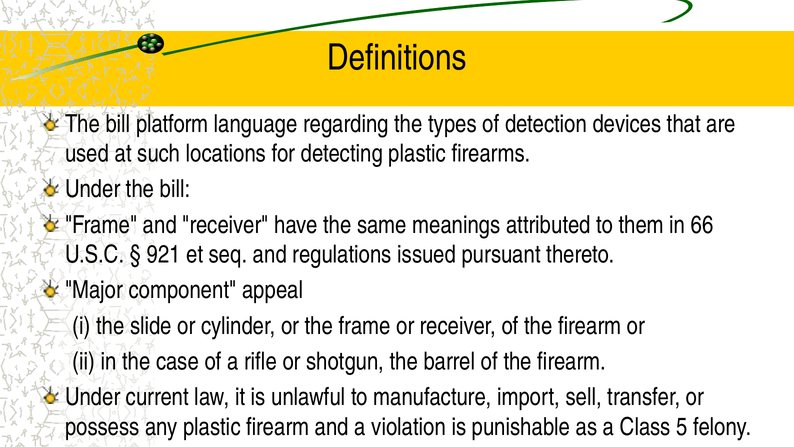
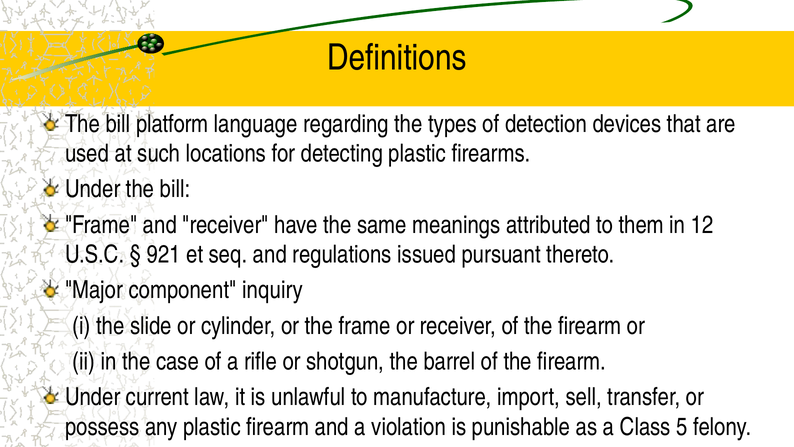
66: 66 -> 12
appeal: appeal -> inquiry
